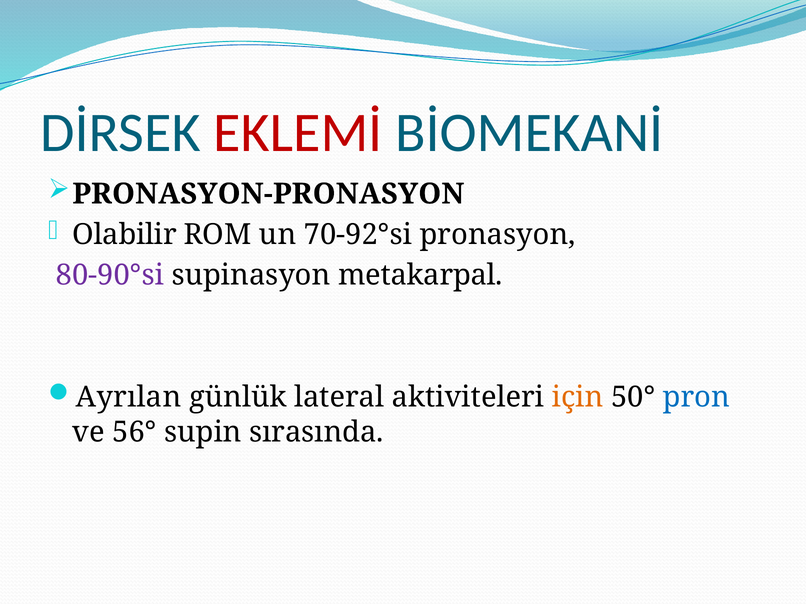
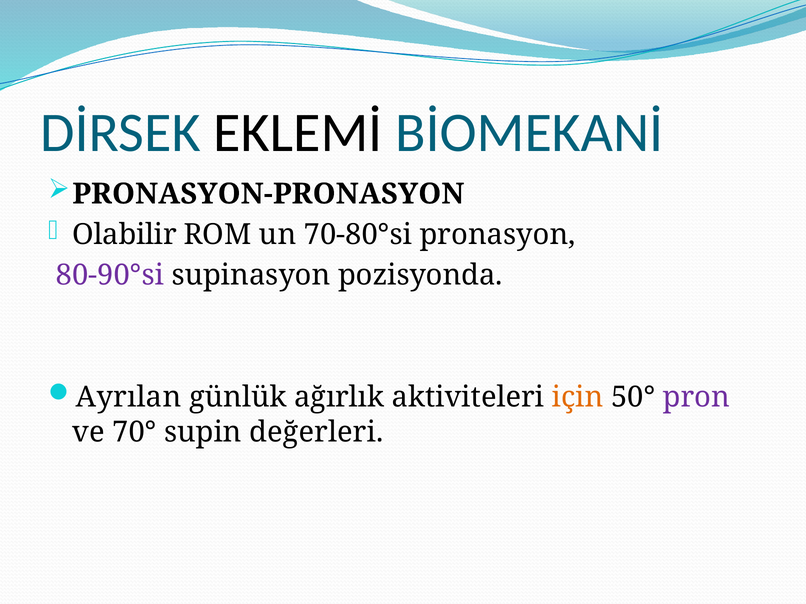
EKLEMİ colour: red -> black
70-92°si: 70-92°si -> 70-80°si
metakarpal: metakarpal -> pozisyonda
lateral: lateral -> ağırlık
pron colour: blue -> purple
56°: 56° -> 70°
sırasında: sırasında -> değerleri
